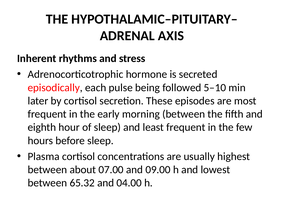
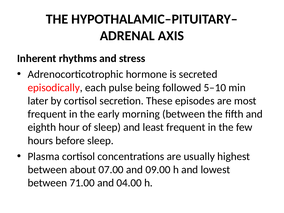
65.32: 65.32 -> 71.00
